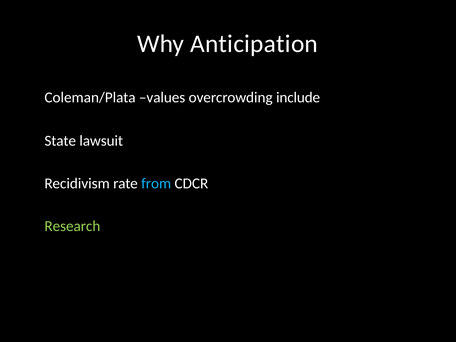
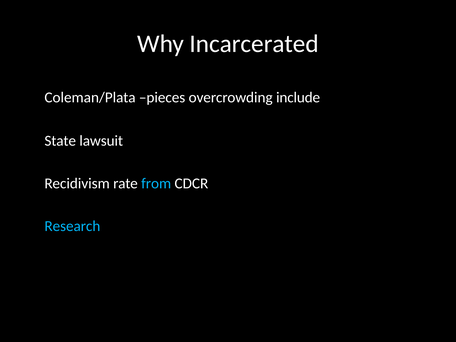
Anticipation: Anticipation -> Incarcerated
values: values -> pieces
Research colour: light green -> light blue
